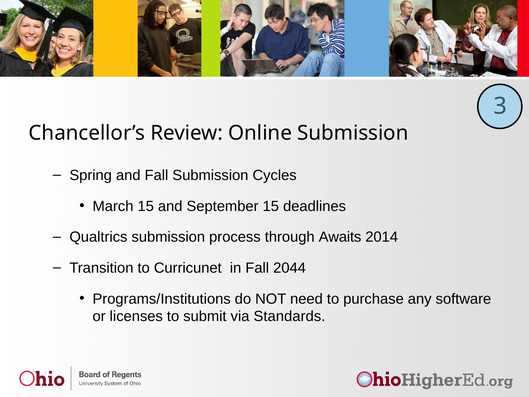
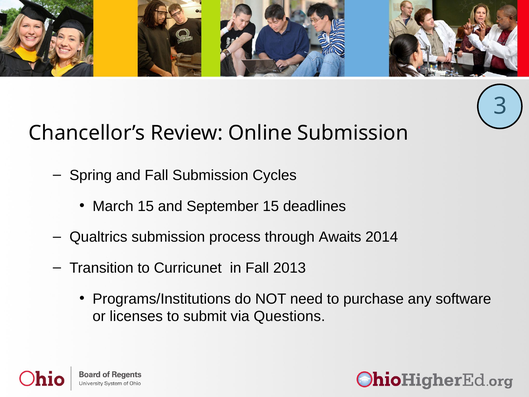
2044: 2044 -> 2013
Standards: Standards -> Questions
